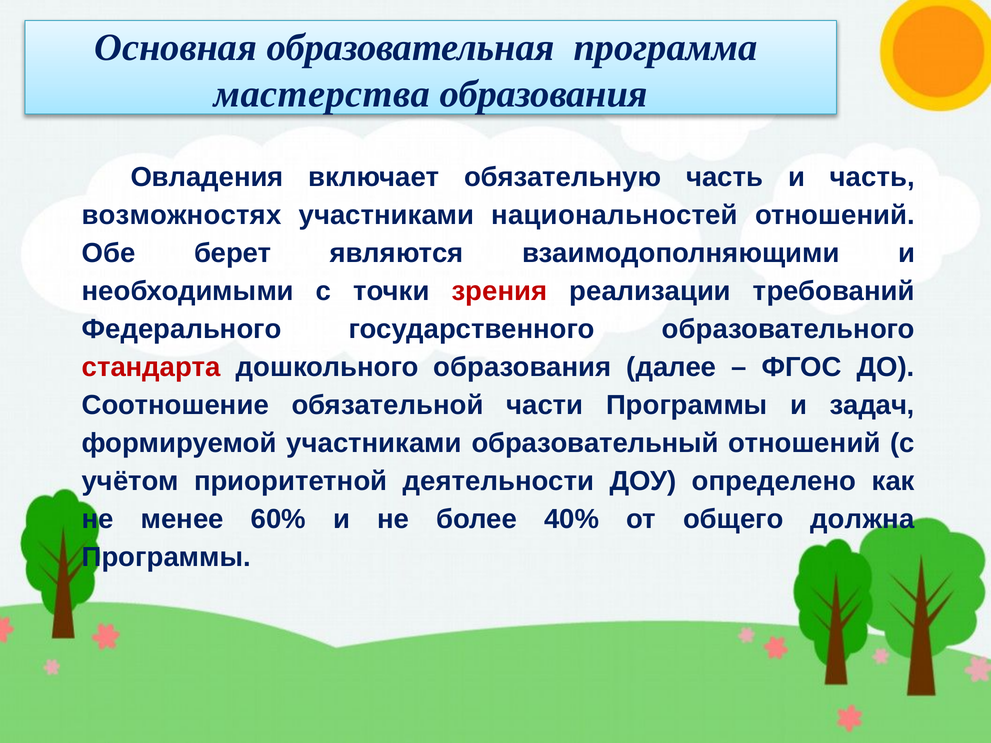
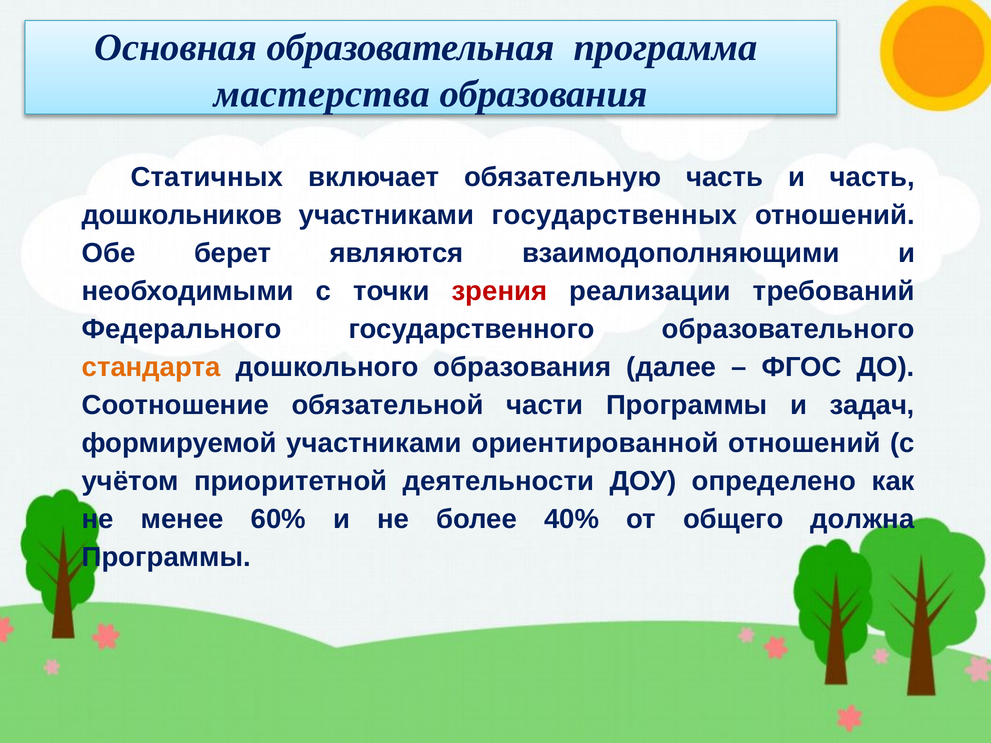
Овладения: Овладения -> Статичных
возможностях: возможностях -> дошкольников
национальностей: национальностей -> государственных
стандарта colour: red -> orange
образовательный: образовательный -> ориентированной
